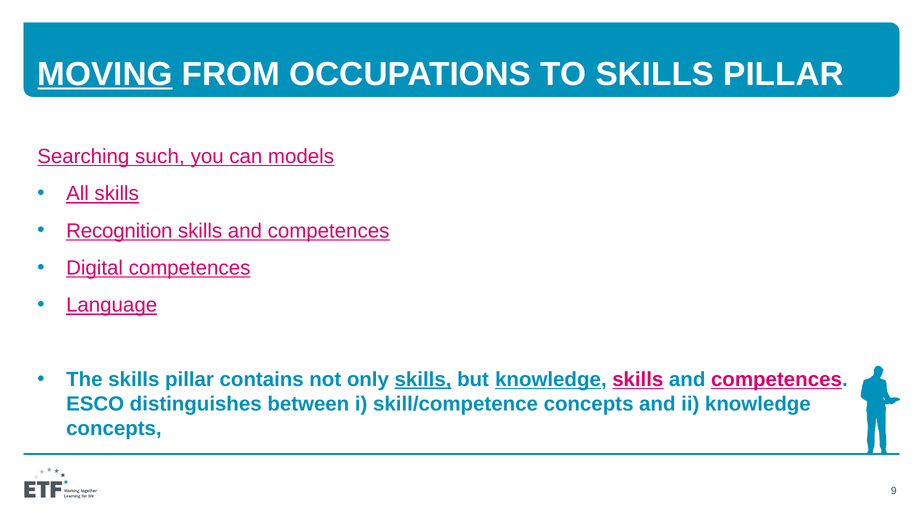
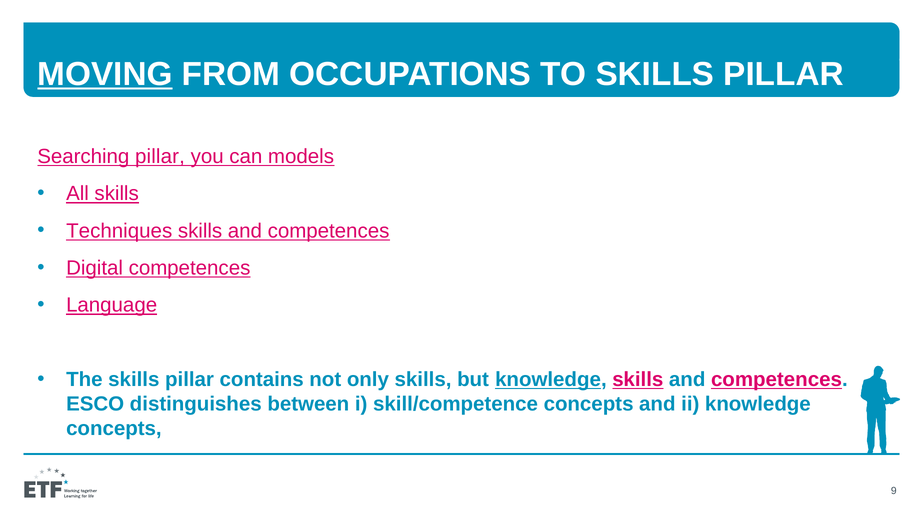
Searching such: such -> pillar
Recognition: Recognition -> Techniques
skills at (423, 380) underline: present -> none
